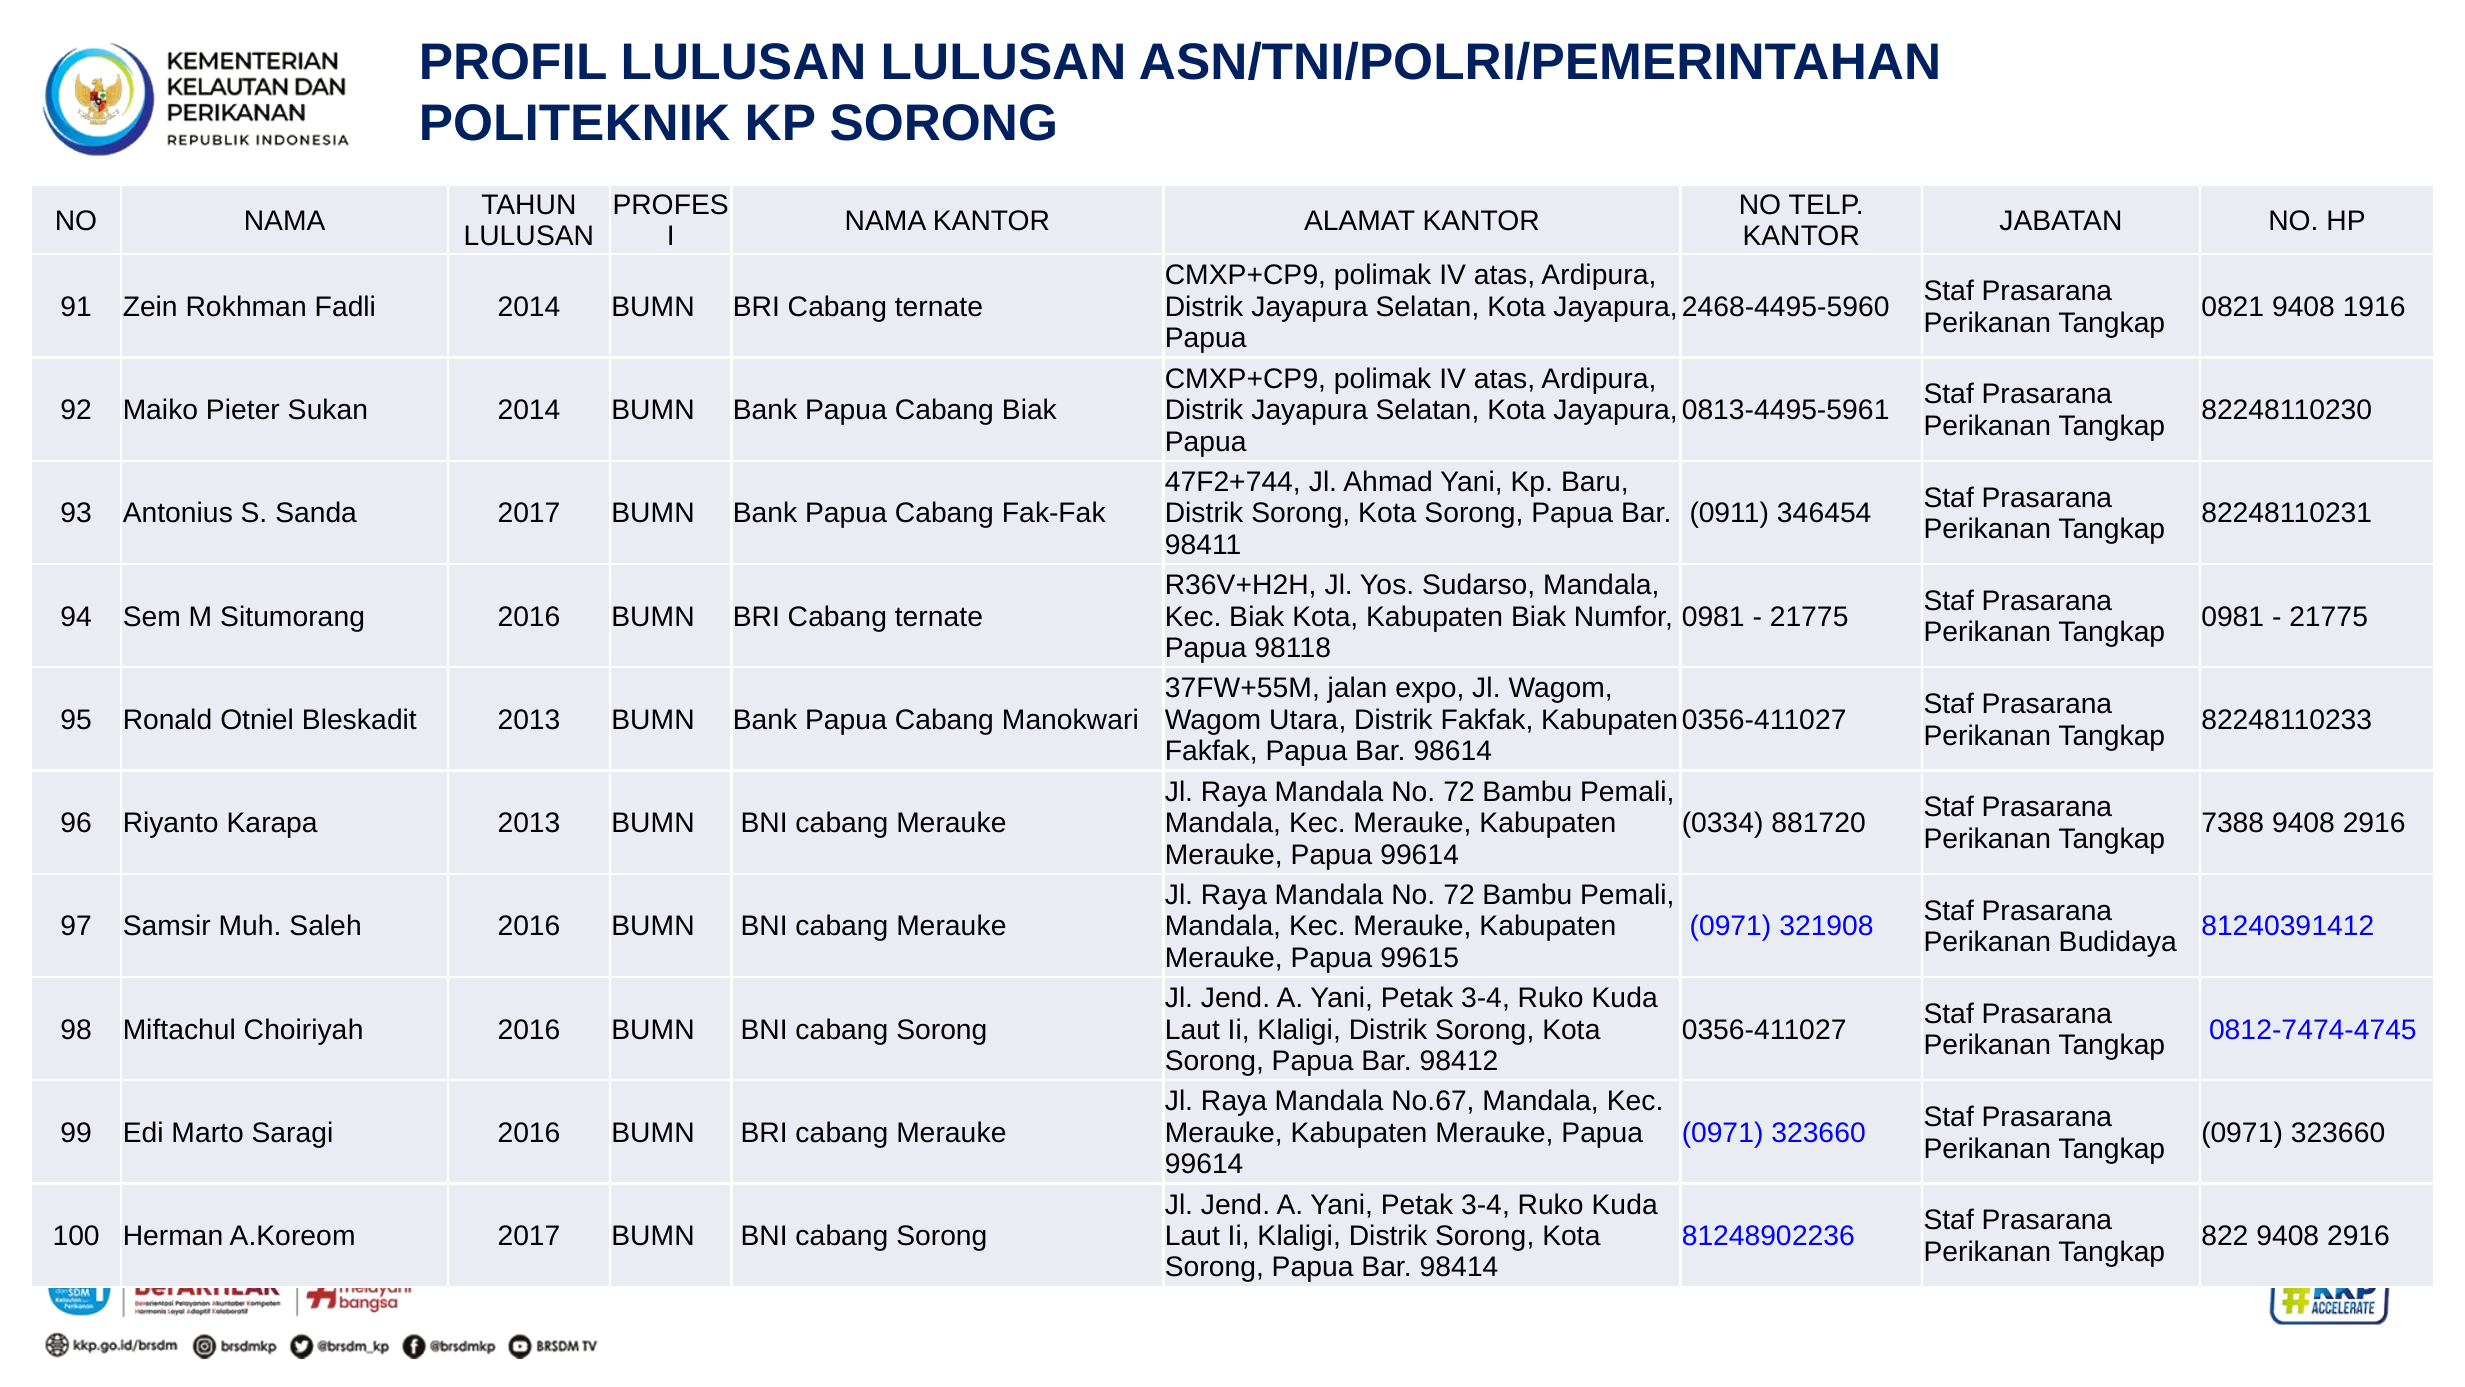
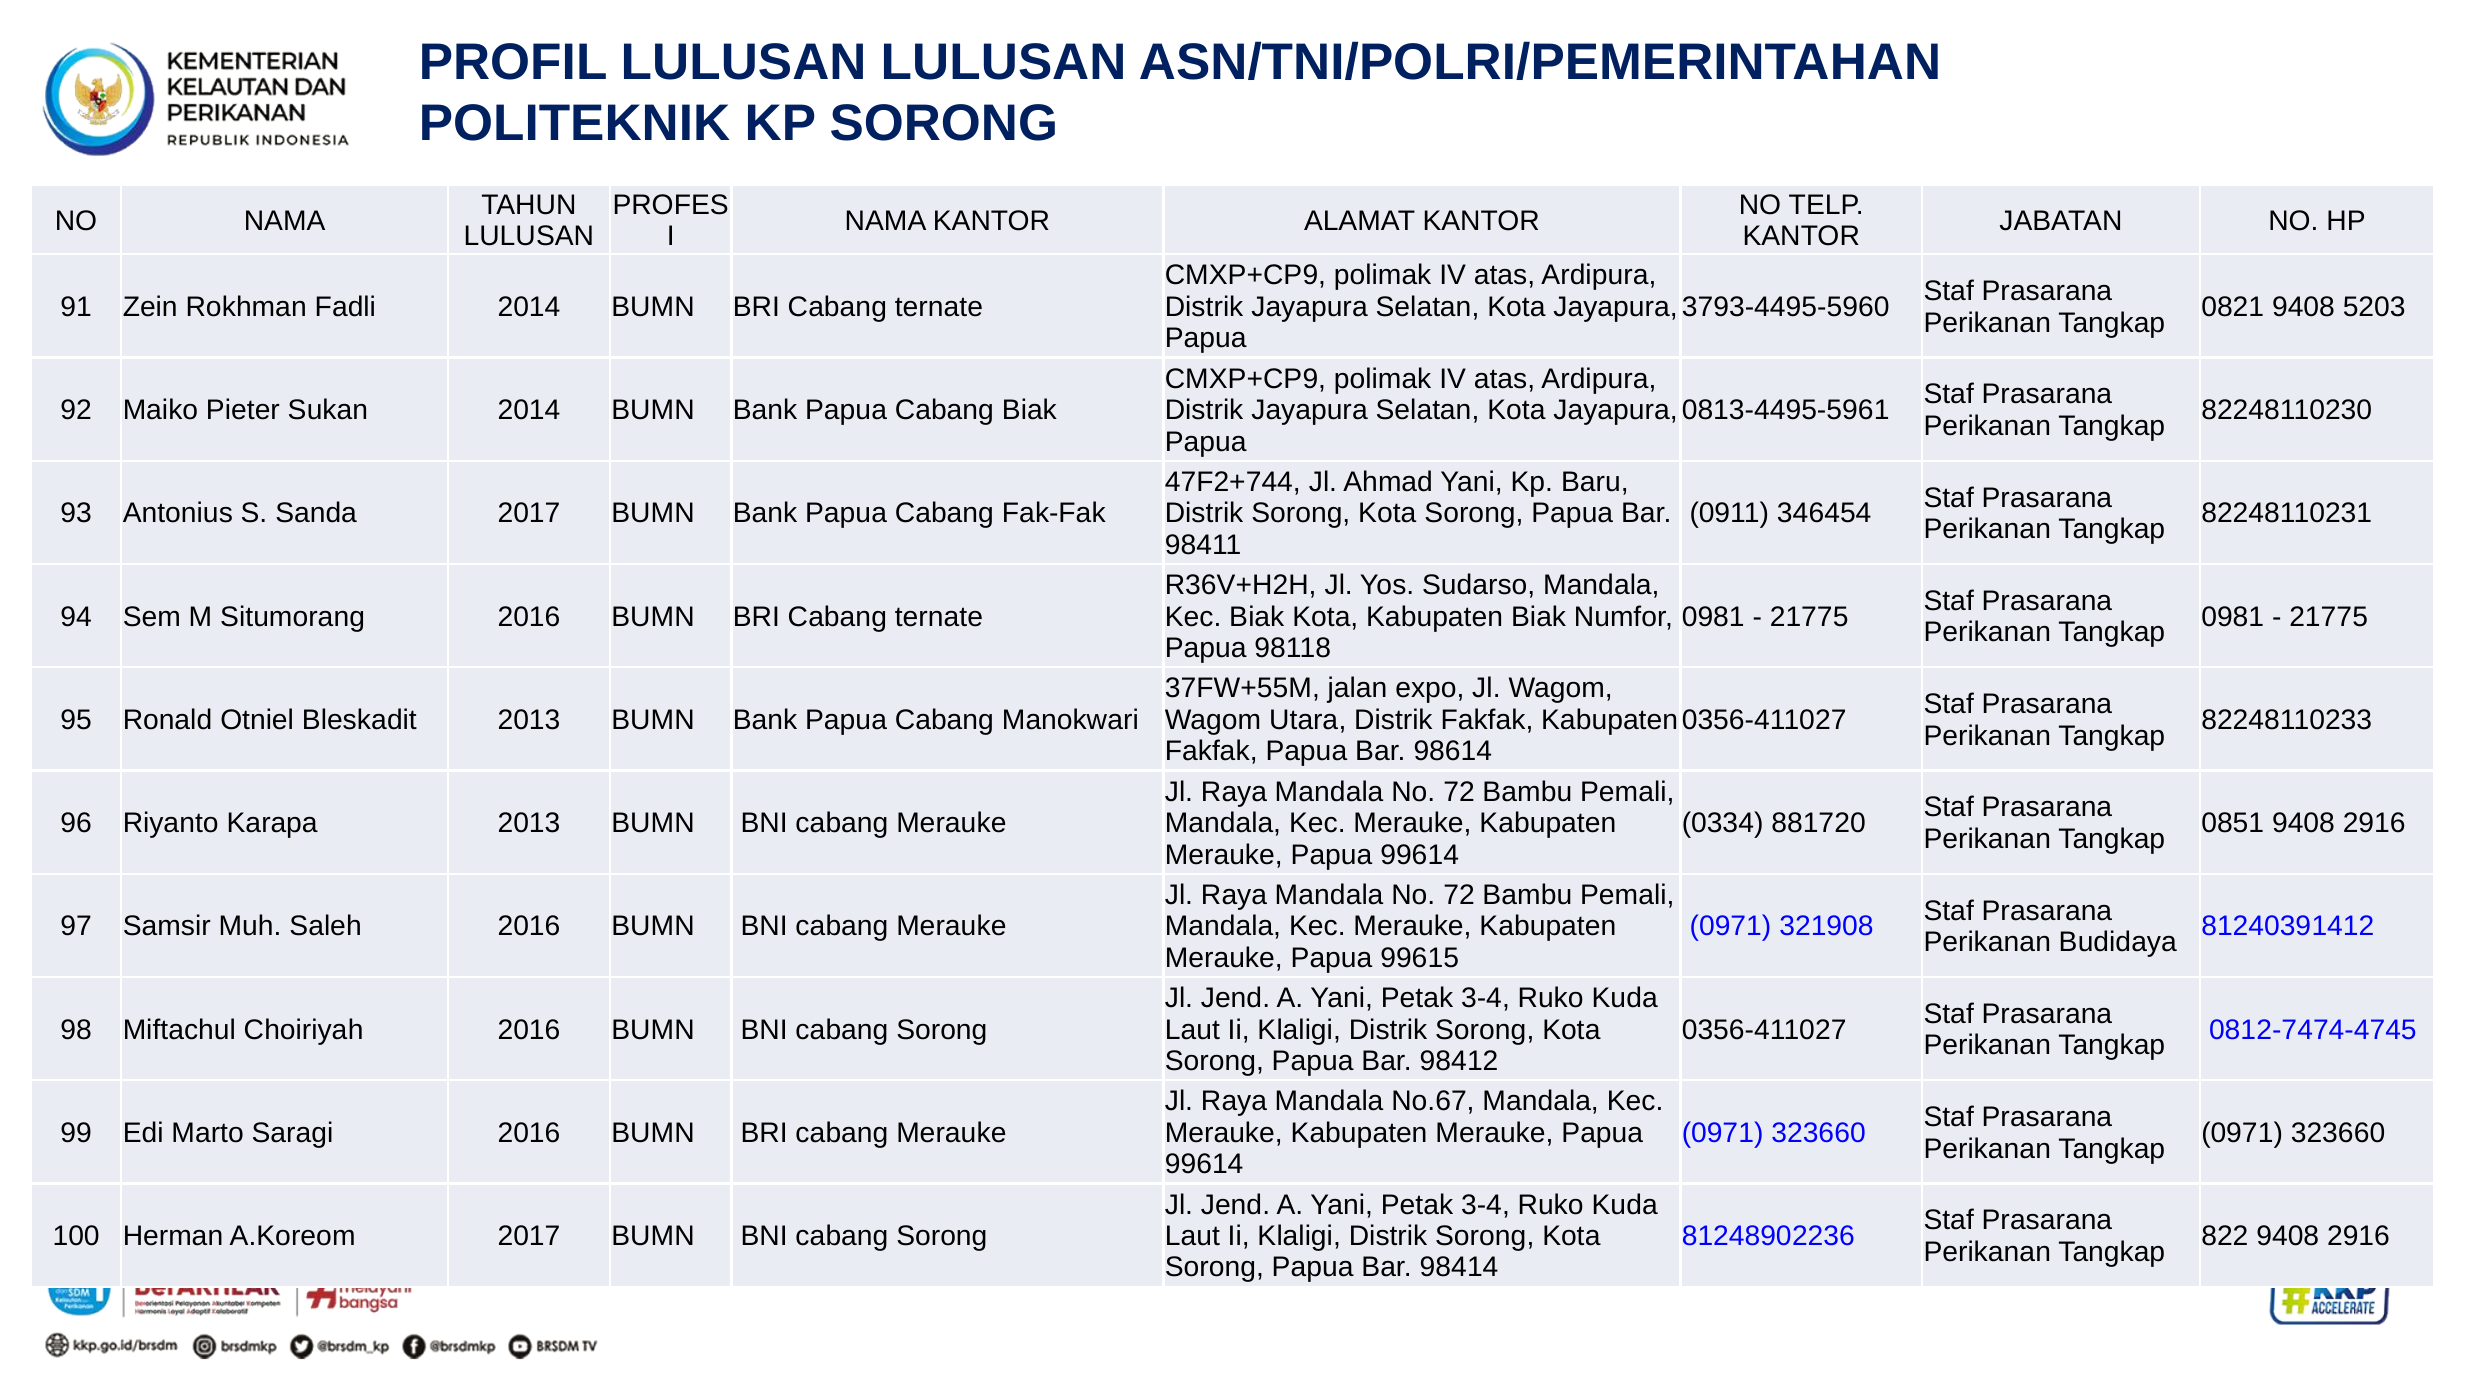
2468-4495-5960: 2468-4495-5960 -> 3793-4495-5960
1916: 1916 -> 5203
7388: 7388 -> 0851
